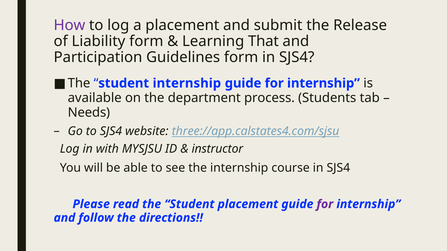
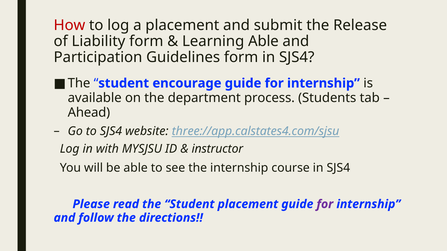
How colour: purple -> red
Learning That: That -> Able
student internship: internship -> encourage
Needs: Needs -> Ahead
